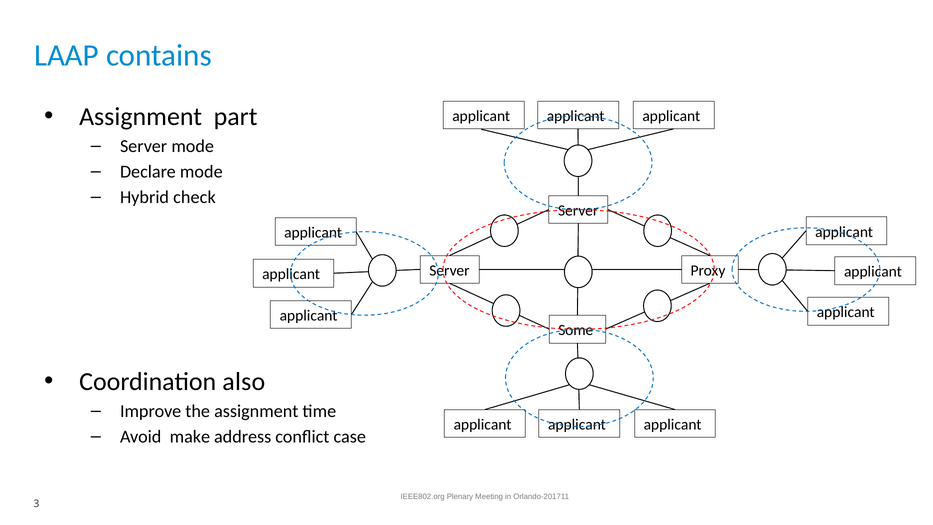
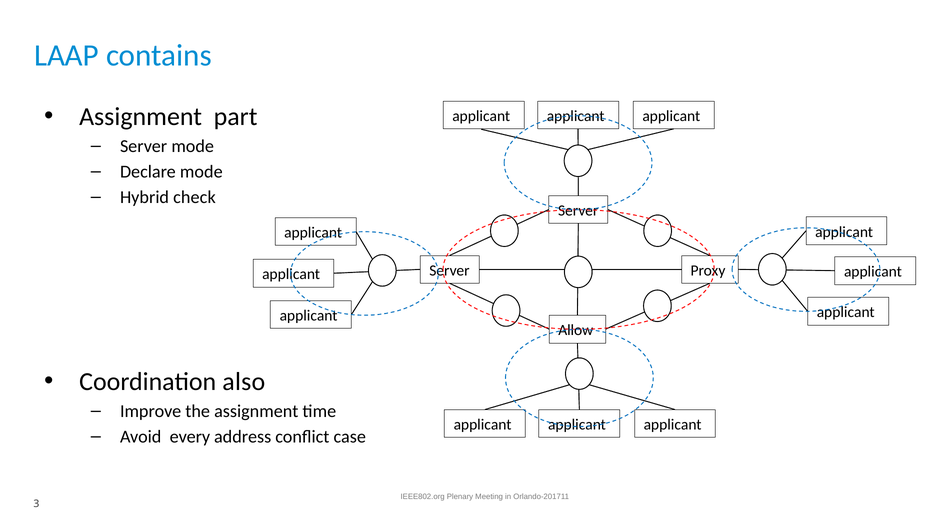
Some: Some -> Allow
make: make -> every
